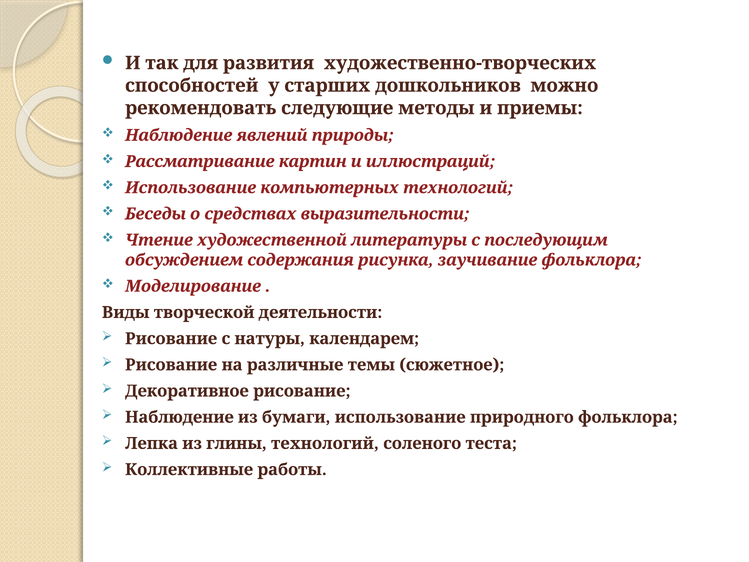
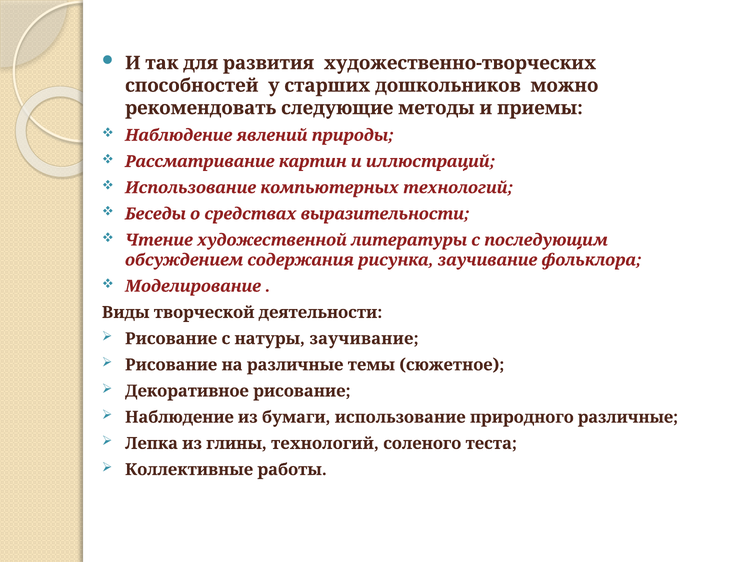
натуры календарем: календарем -> заучивание
природного фольклора: фольклора -> различные
